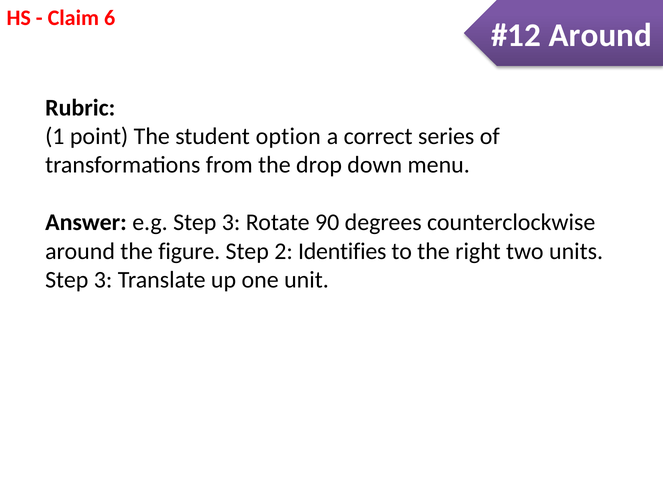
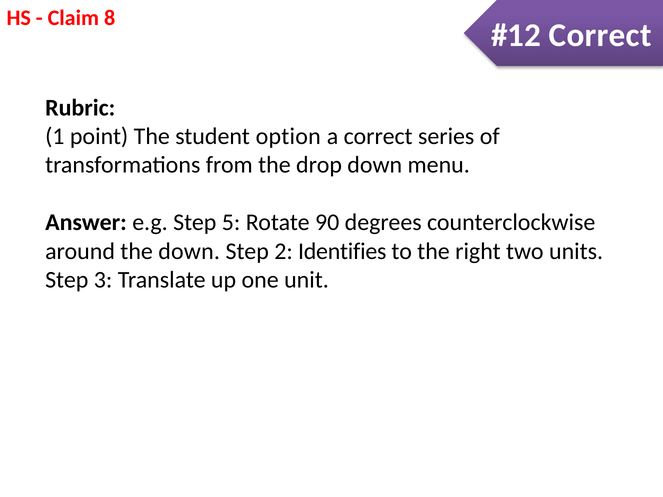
6: 6 -> 8
Around at (600, 35): Around -> Correct
e.g Step 3: 3 -> 5
the figure: figure -> down
